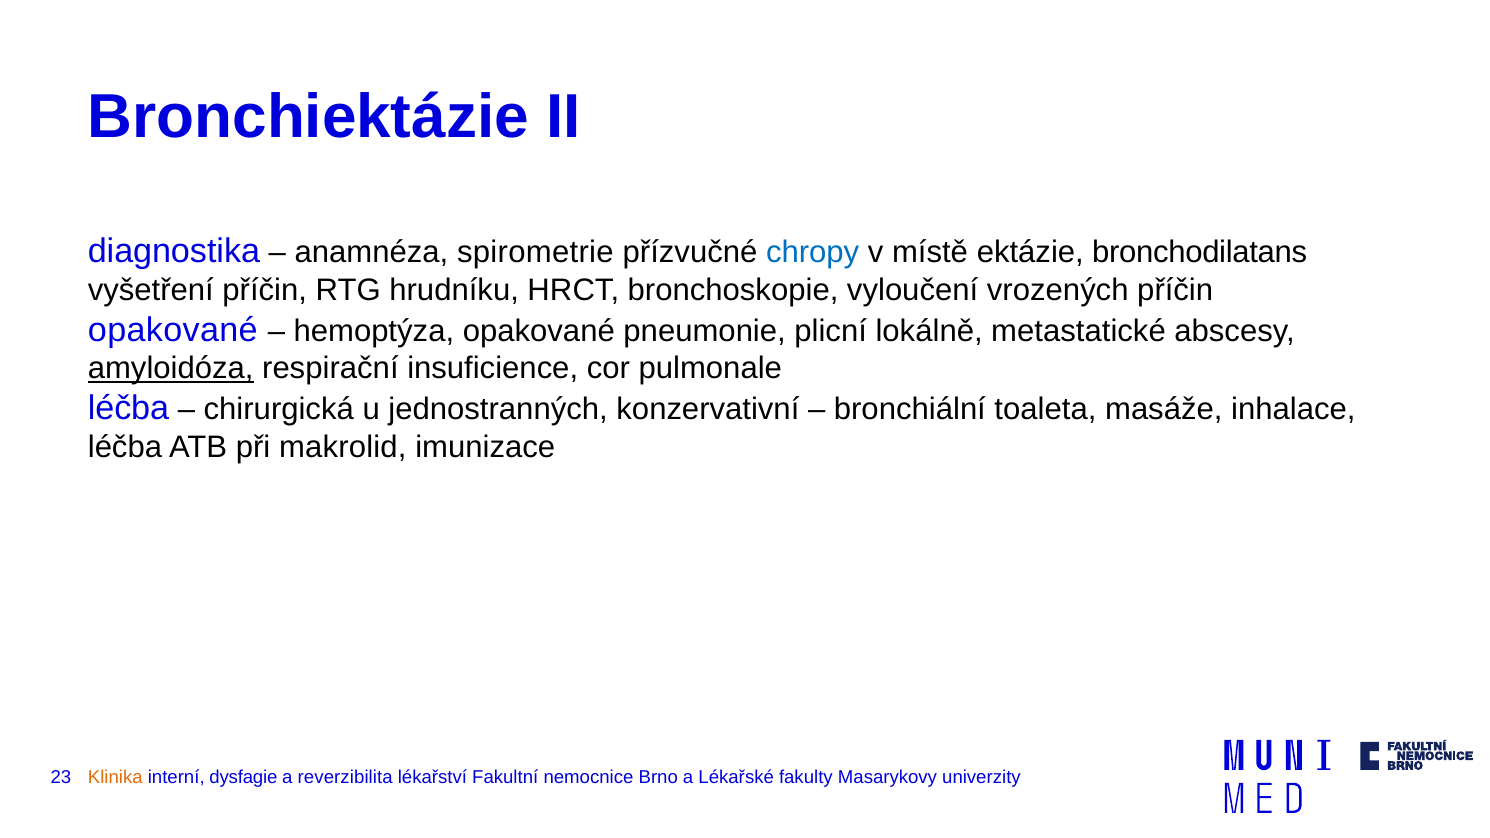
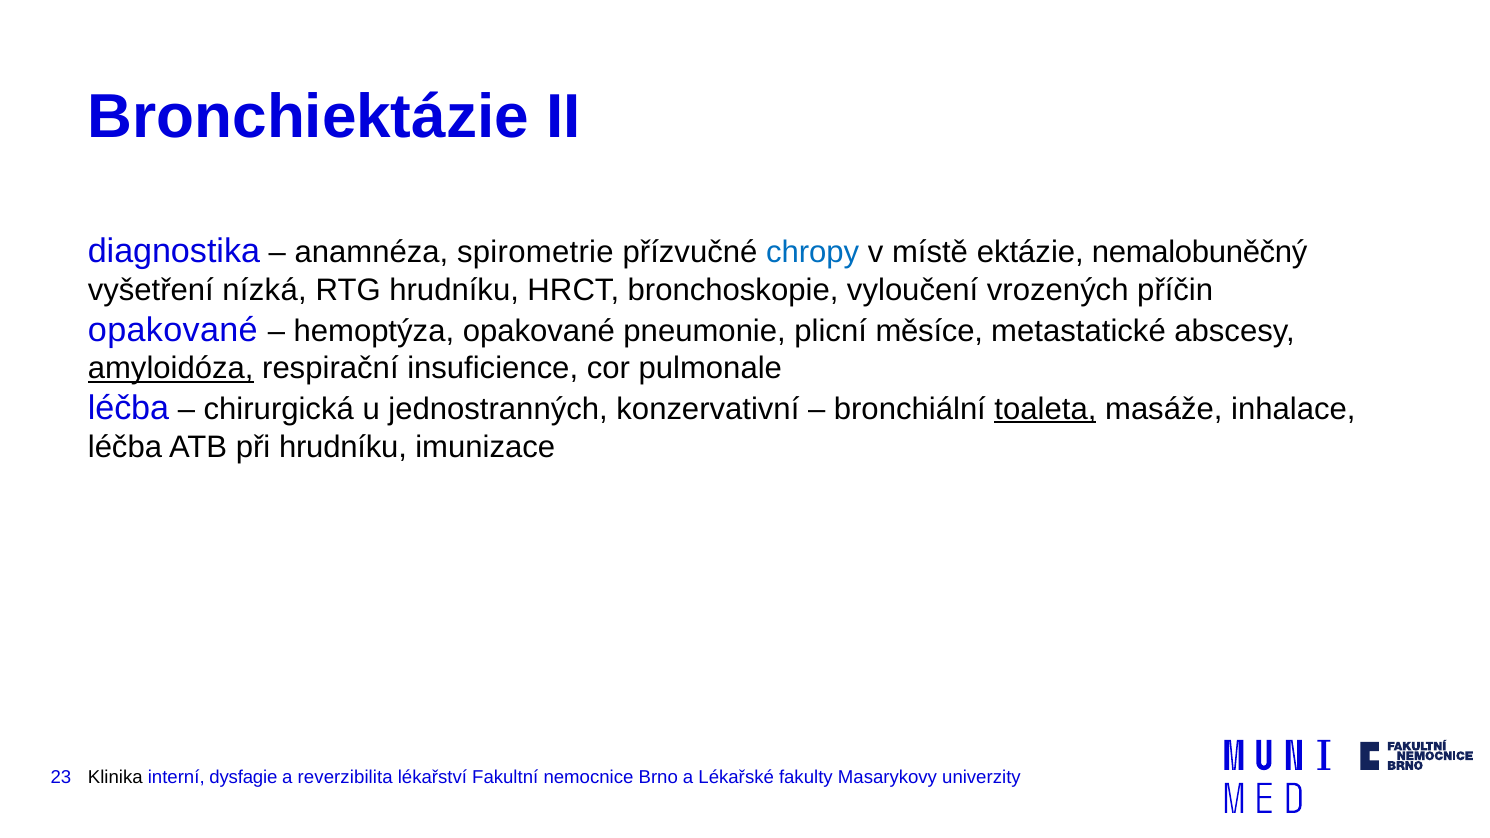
bronchodilatans: bronchodilatans -> nemalobuněčný
vyšetření příčin: příčin -> nízká
lokálně: lokálně -> měsíce
toaleta underline: none -> present
při makrolid: makrolid -> hrudníku
Klinika colour: orange -> black
